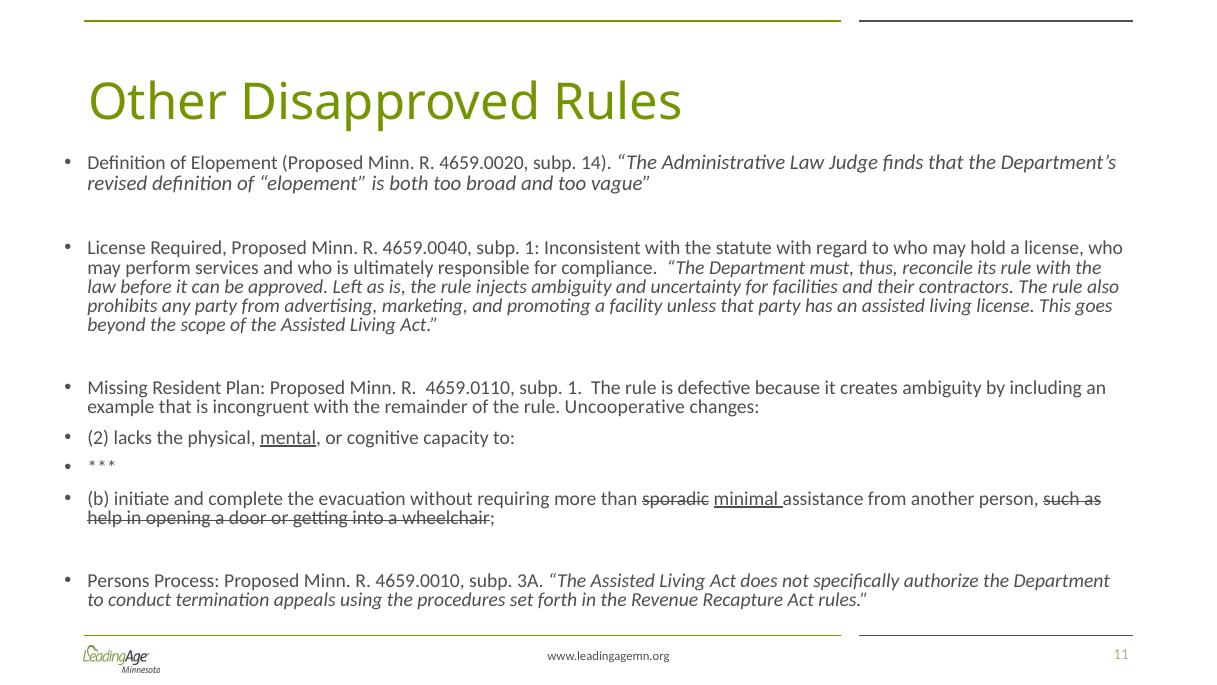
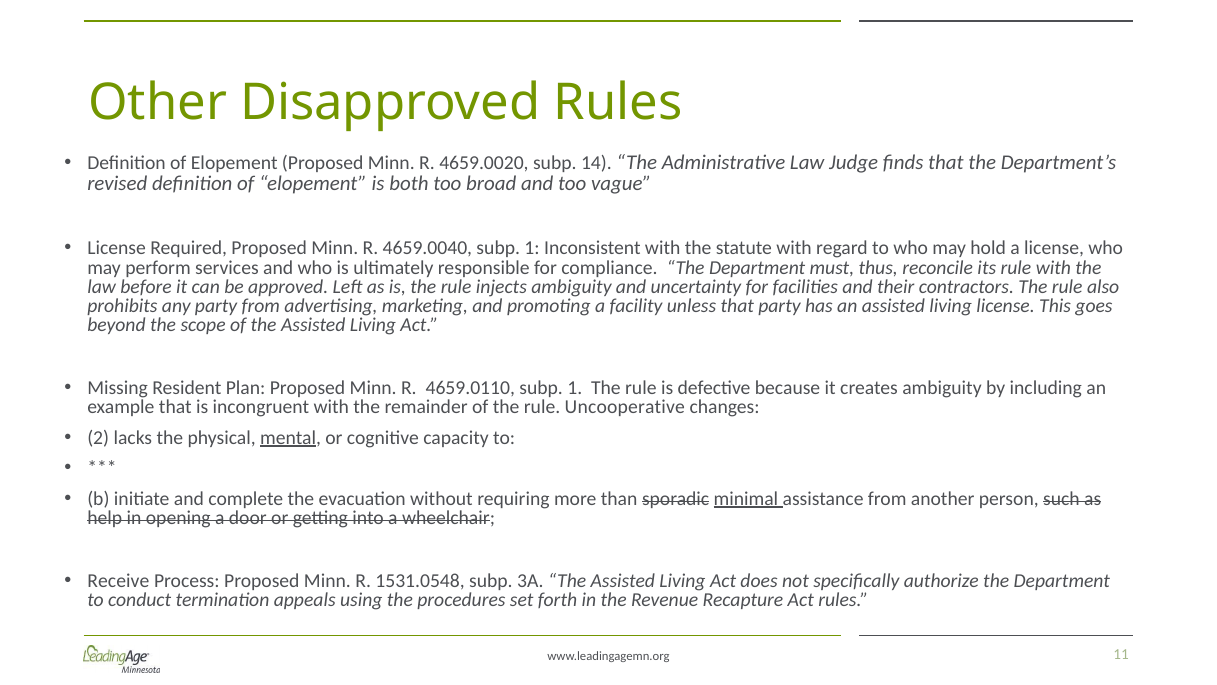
Persons: Persons -> Receive
4659.0010: 4659.0010 -> 1531.0548
